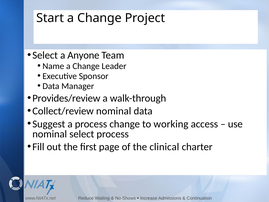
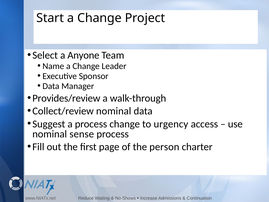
working: working -> urgency
nominal select: select -> sense
clinical: clinical -> person
